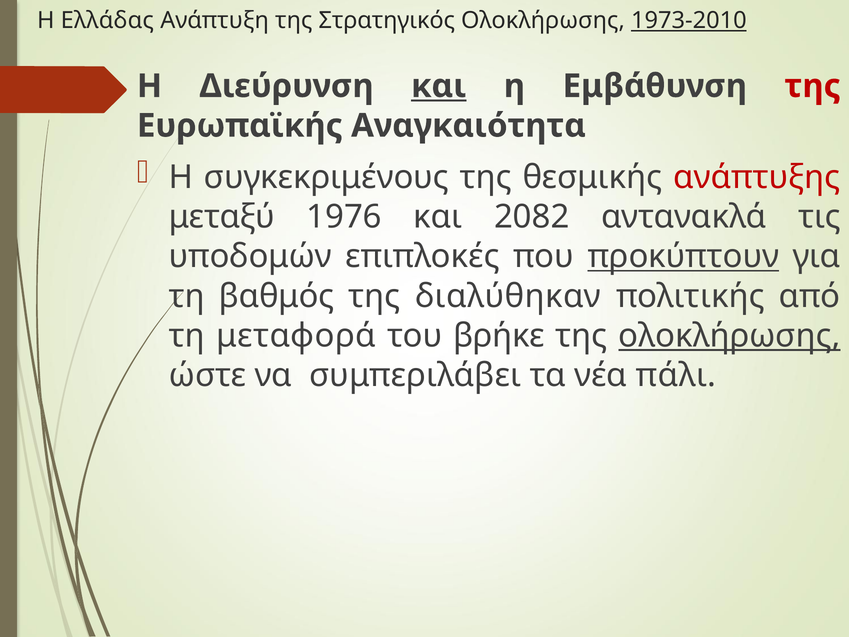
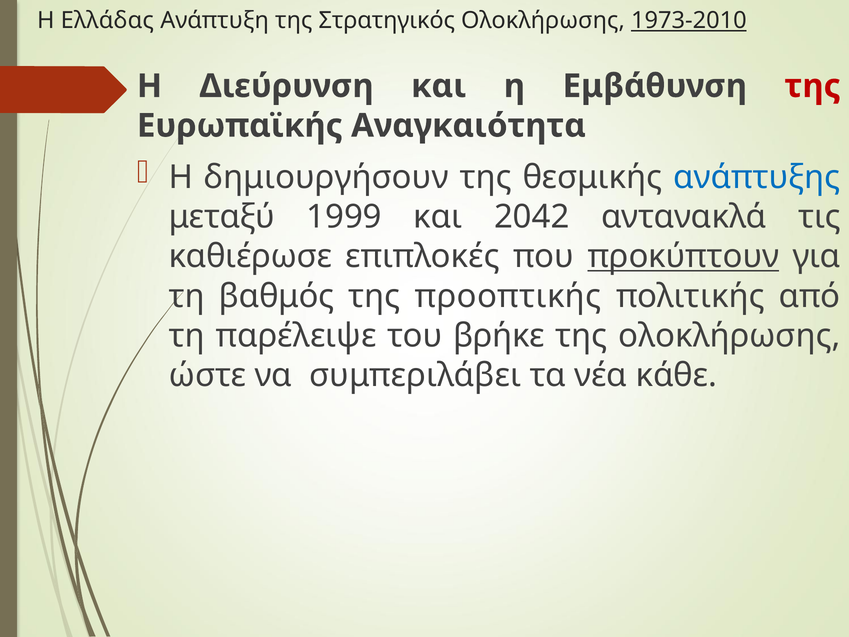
και at (439, 86) underline: present -> none
συγκεκριμένους: συγκεκριμένους -> δημιουργήσουν
ανάπτυξης colour: red -> blue
1976: 1976 -> 1999
2082: 2082 -> 2042
υποδομών: υποδομών -> καθιέρωσε
διαλύθηκαν: διαλύθηκαν -> προοπτικής
μεταφορά: μεταφορά -> παρέλειψε
ολοκλήρωσης at (729, 336) underline: present -> none
πάλι: πάλι -> κάθε
